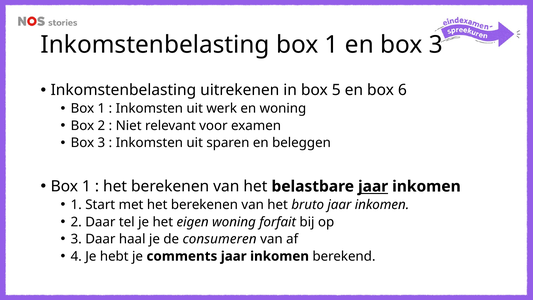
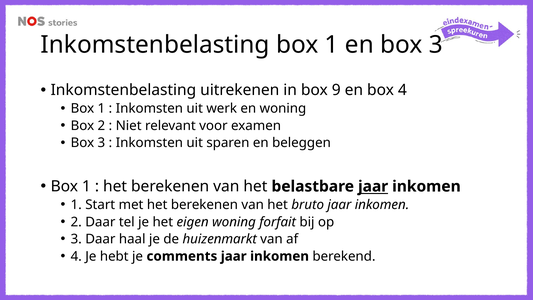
5: 5 -> 9
box 6: 6 -> 4
consumeren: consumeren -> huizenmarkt
